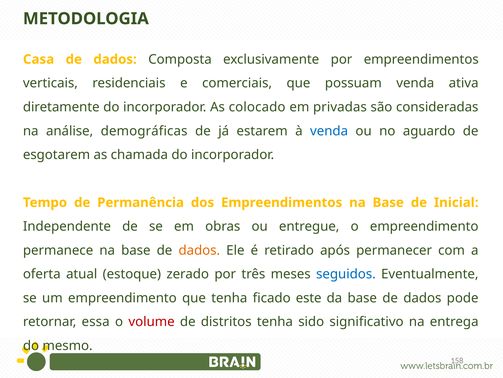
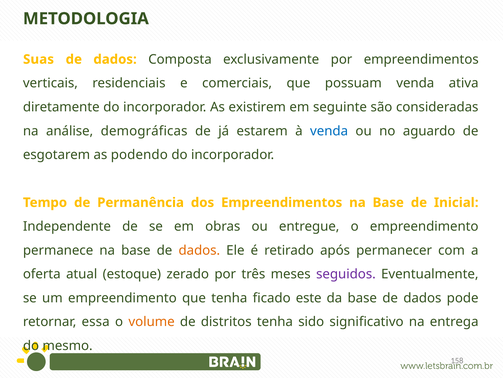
Casa: Casa -> Suas
colocado: colocado -> existirem
privadas: privadas -> seguinte
chamada: chamada -> podendo
seguidos colour: blue -> purple
volume colour: red -> orange
